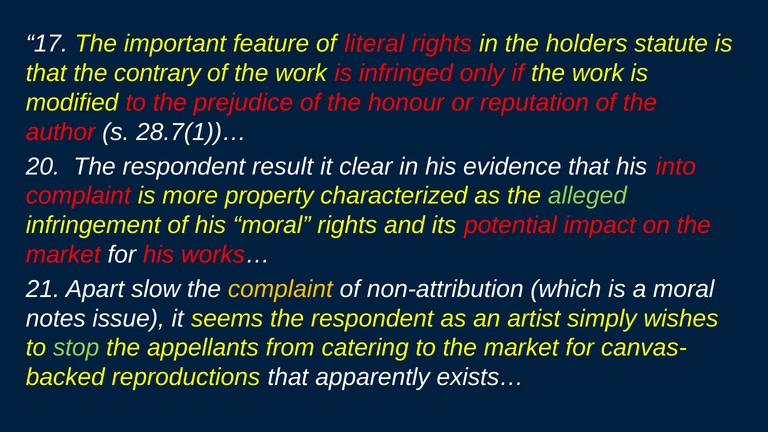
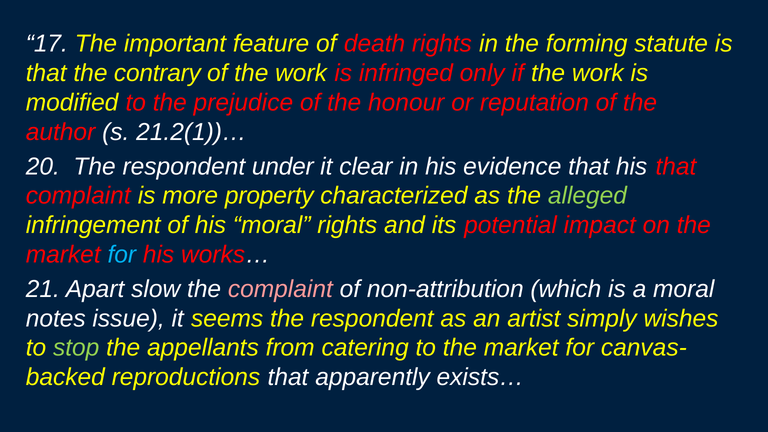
literal: literal -> death
holders: holders -> forming
28.7(1))…: 28.7(1))… -> 21.2(1))…
result: result -> under
his into: into -> that
for at (122, 255) colour: white -> light blue
complaint at (280, 289) colour: yellow -> pink
